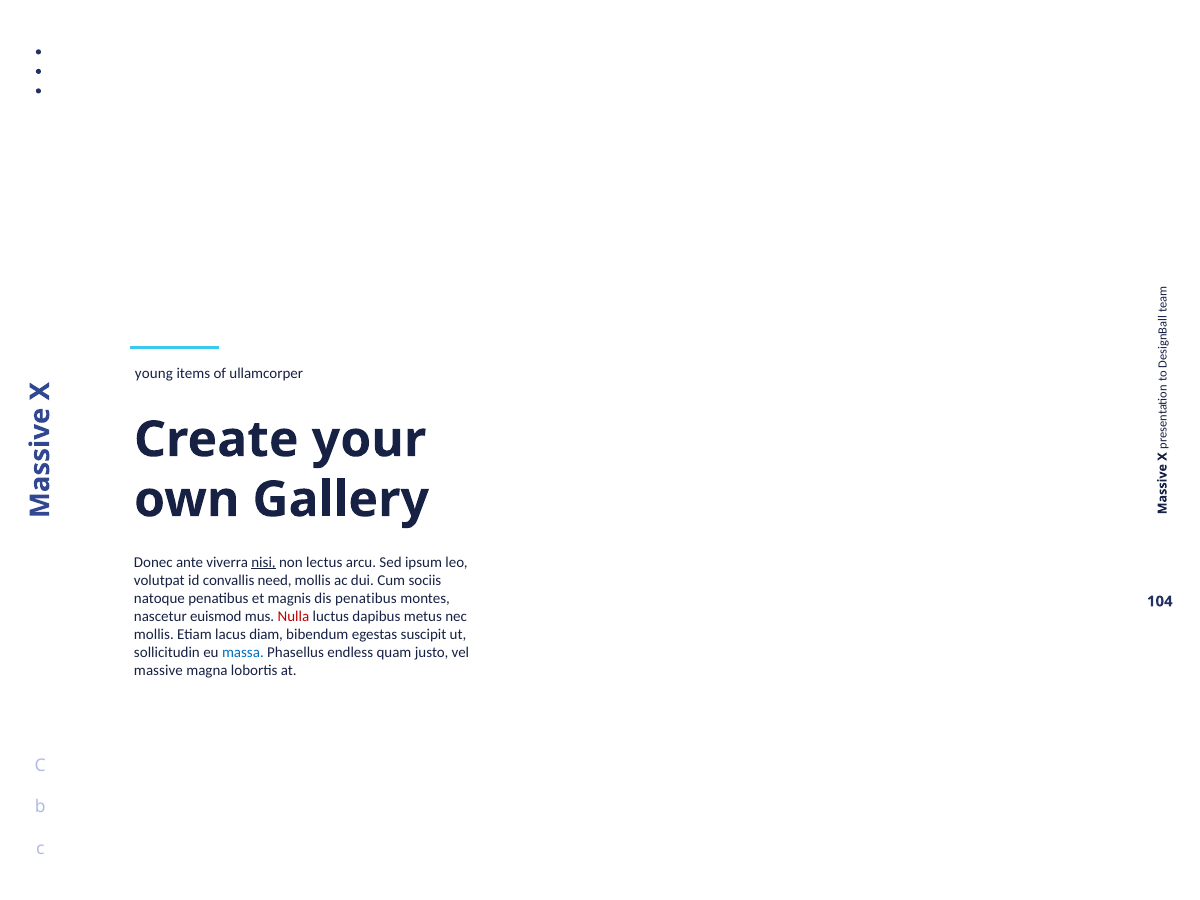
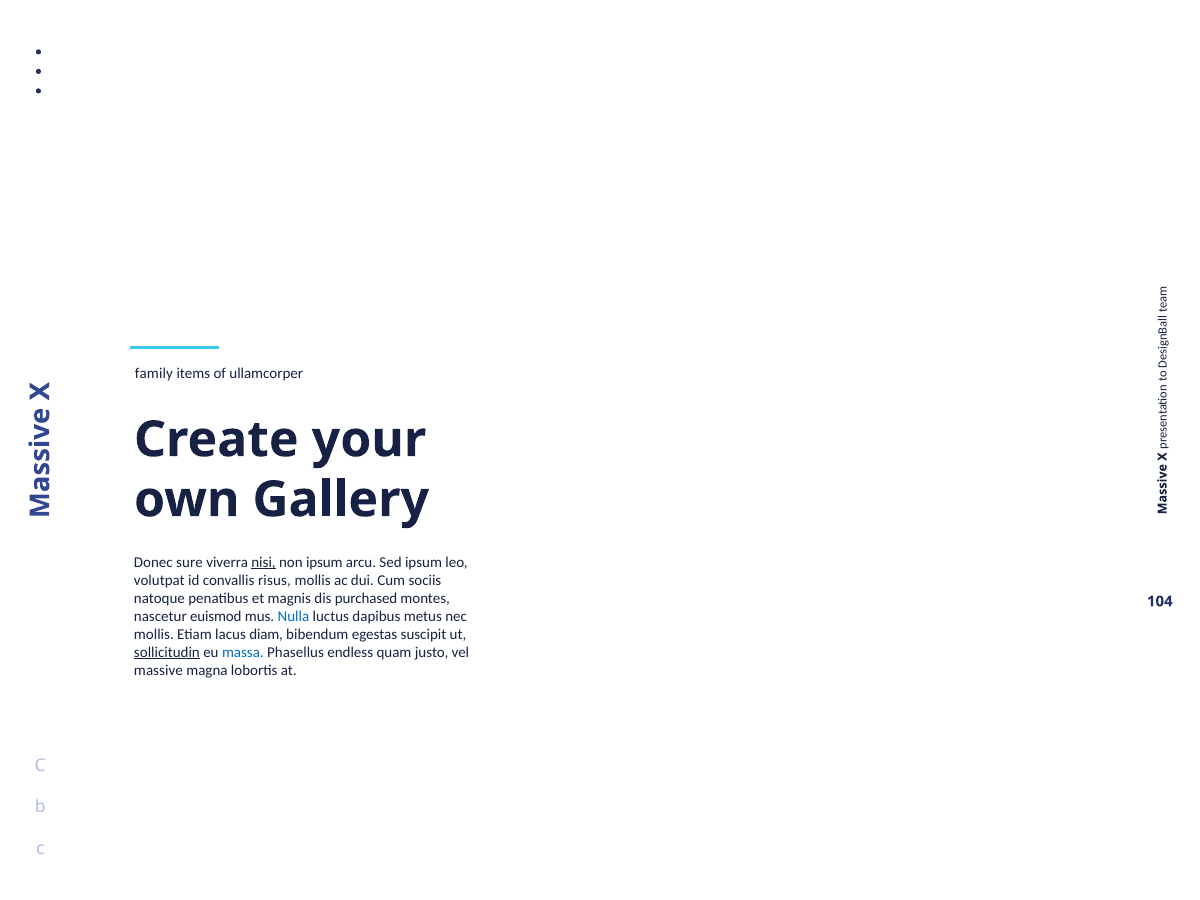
young: young -> family
ante: ante -> sure
non lectus: lectus -> ipsum
need: need -> risus
dis penatibus: penatibus -> purchased
Nulla colour: red -> blue
sollicitudin underline: none -> present
